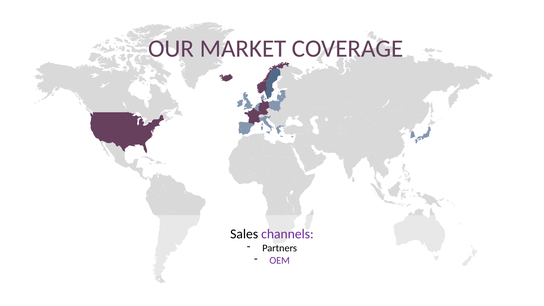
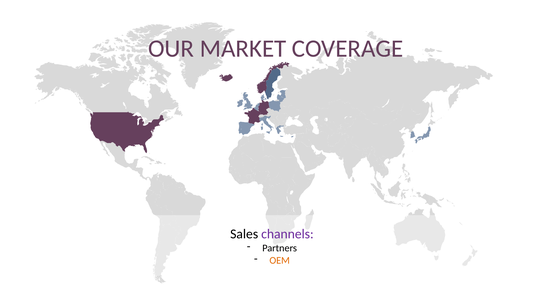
OEM colour: purple -> orange
